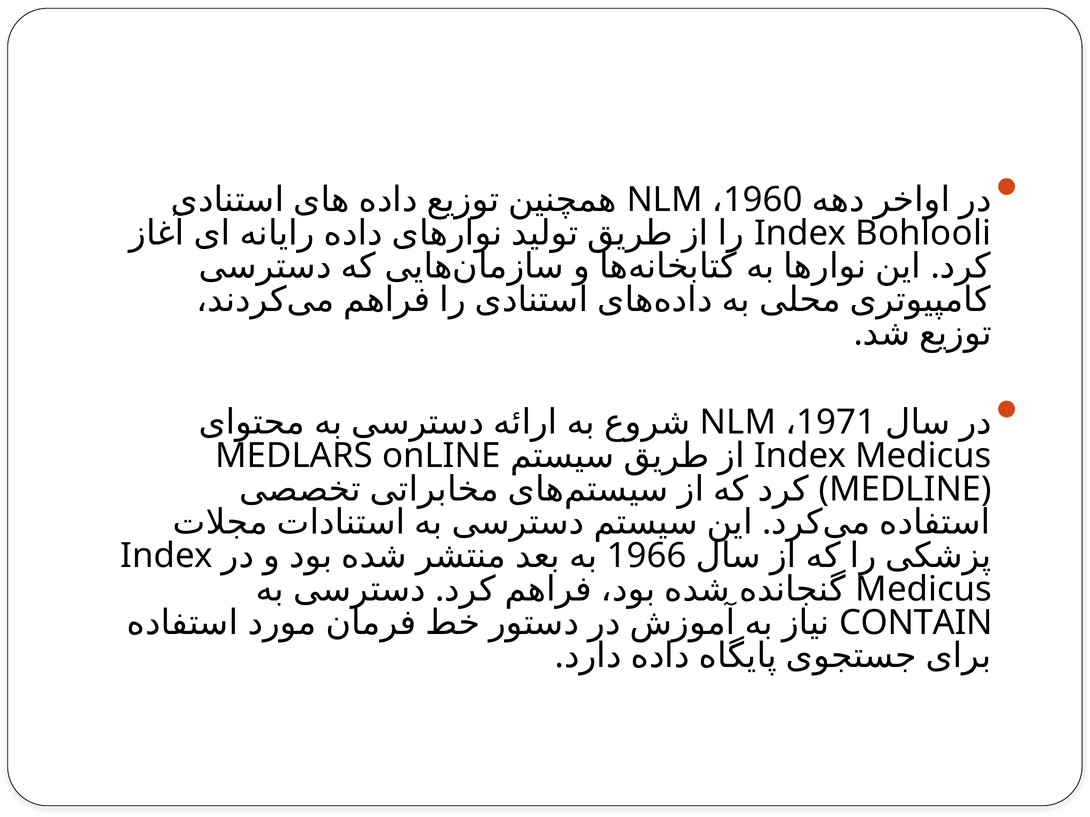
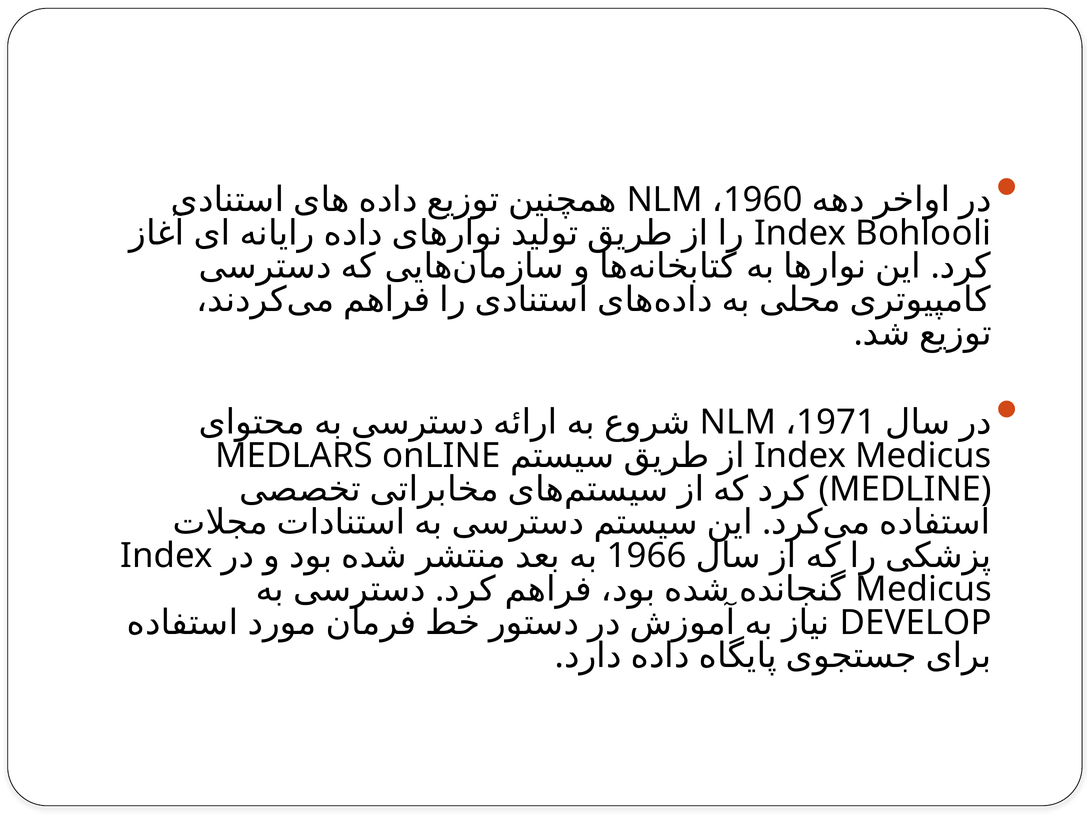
CONTAIN: CONTAIN -> DEVELOP
